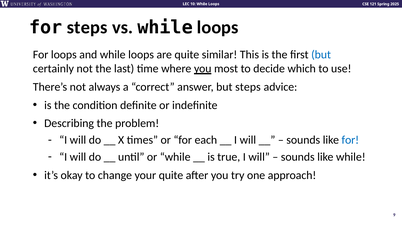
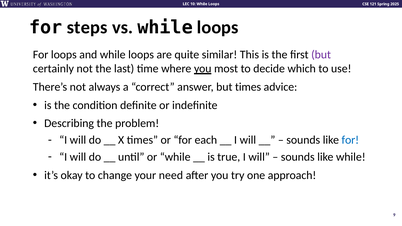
but at (321, 55) colour: blue -> purple
but steps: steps -> times
your quite: quite -> need
